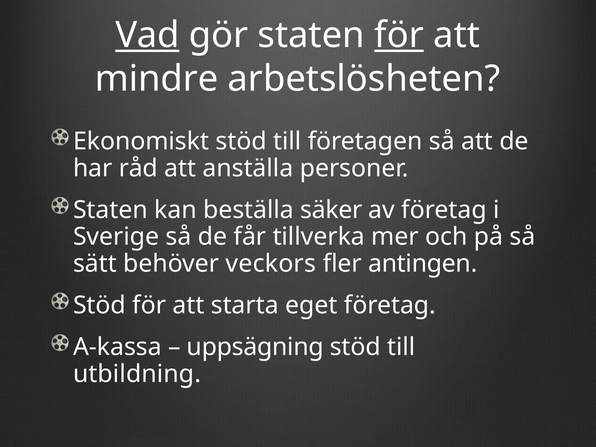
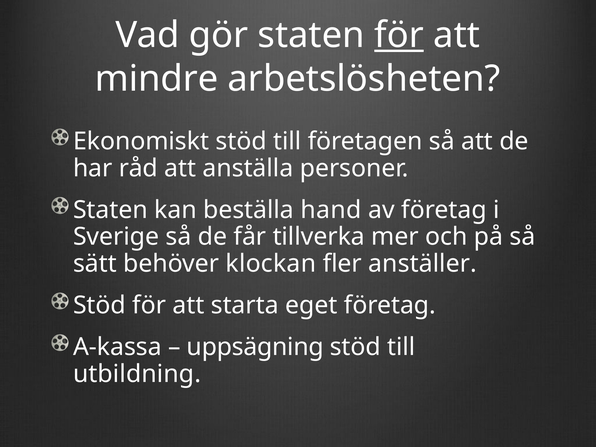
Vad underline: present -> none
säker: säker -> hand
veckors: veckors -> klockan
antingen: antingen -> anställer
